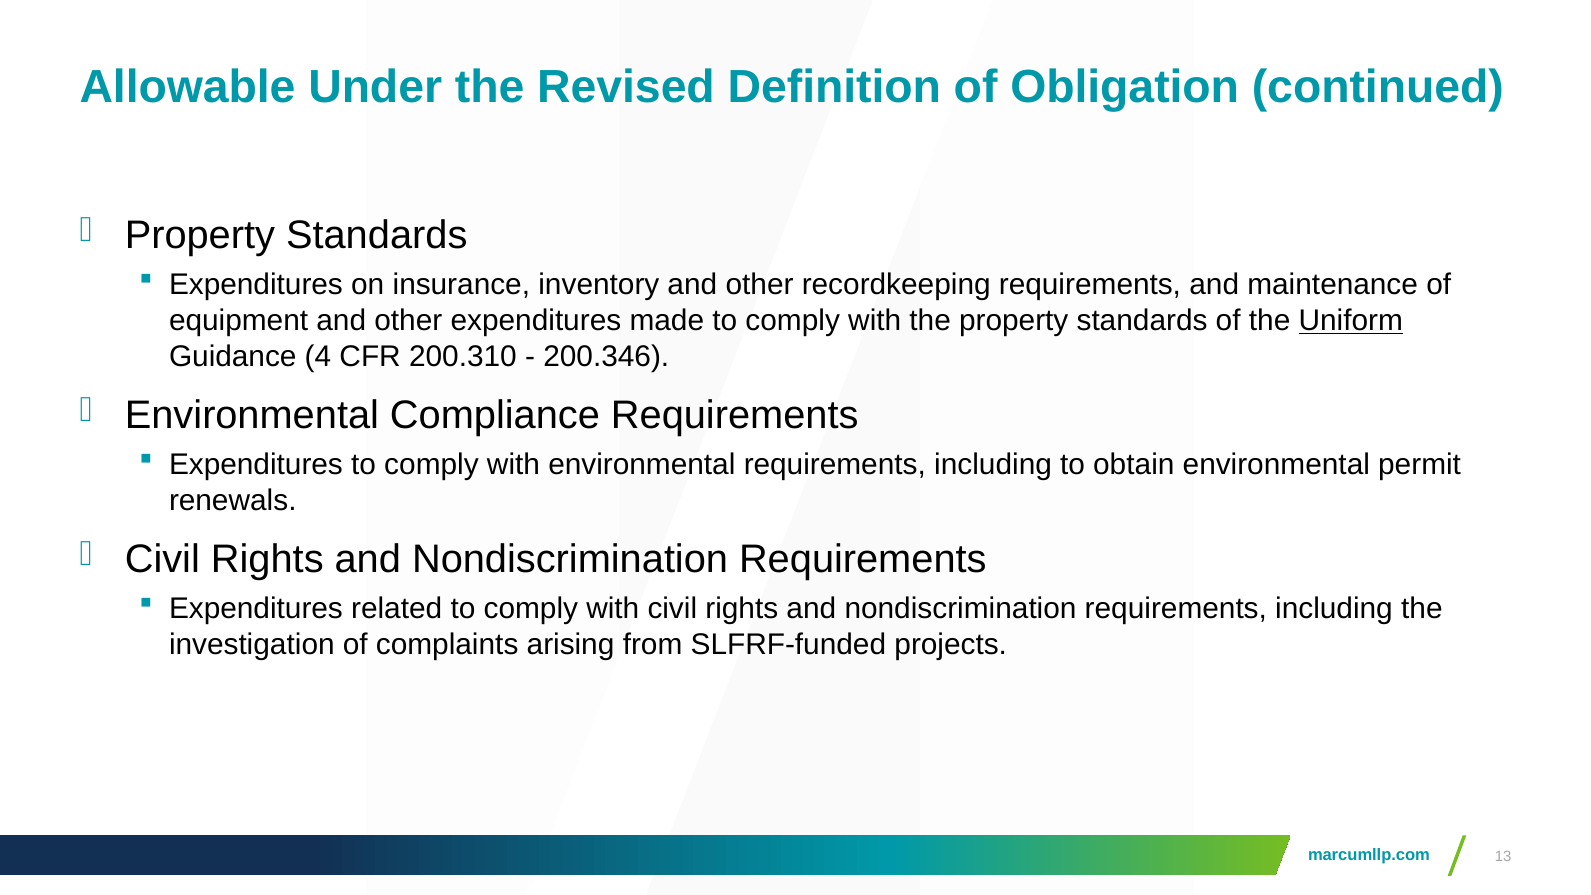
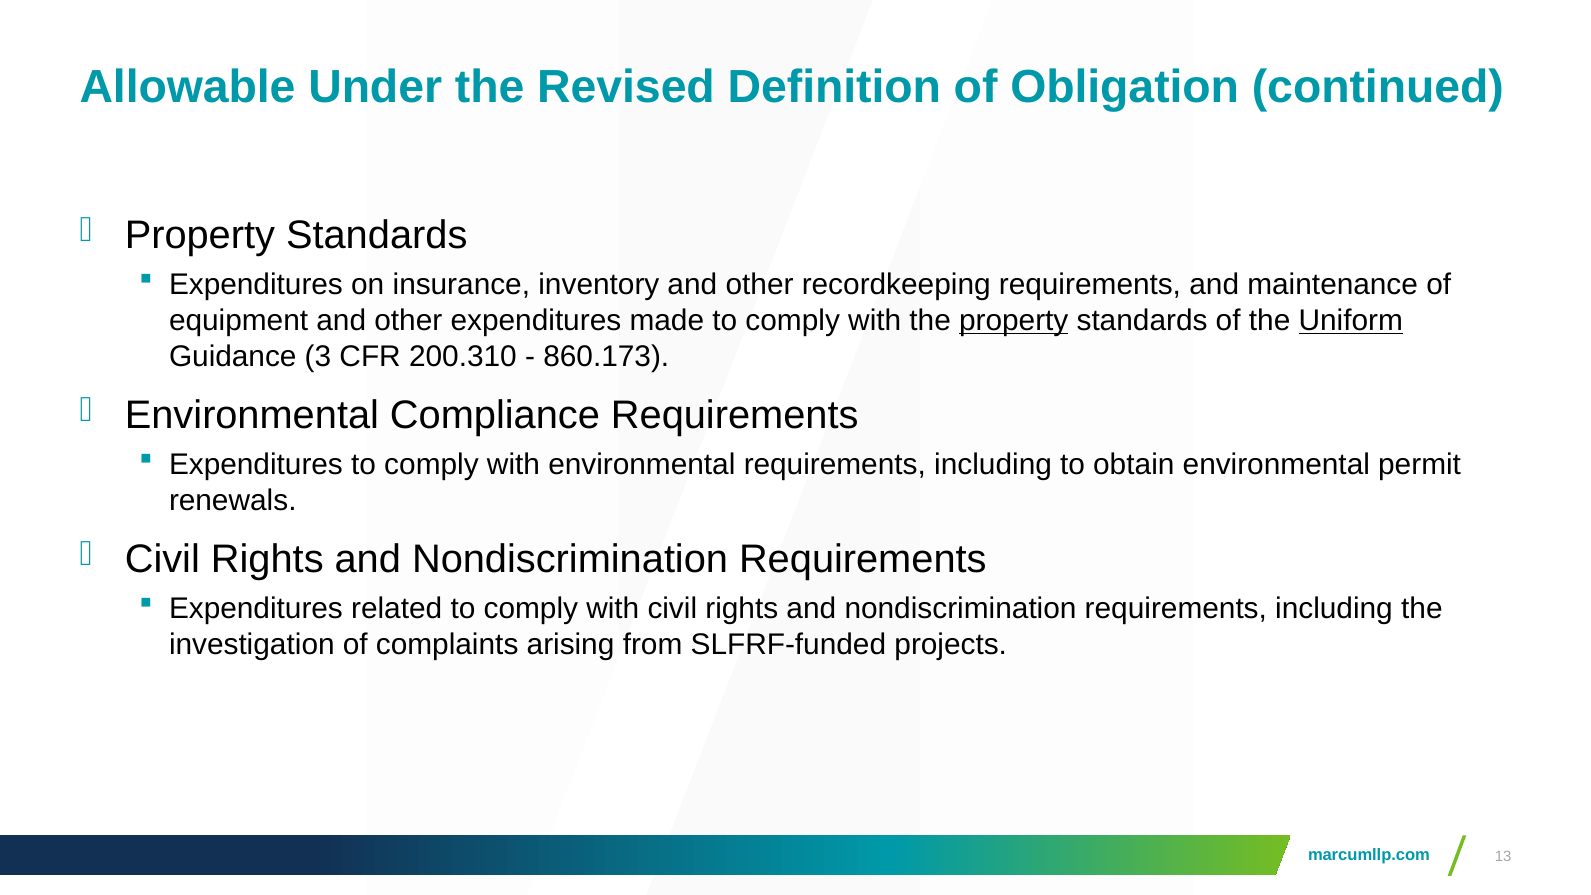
property at (1014, 321) underline: none -> present
4: 4 -> 3
200.346: 200.346 -> 860.173
